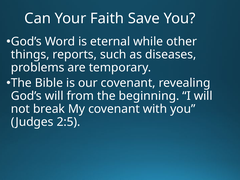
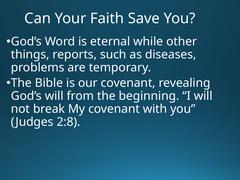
2:5: 2:5 -> 2:8
